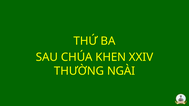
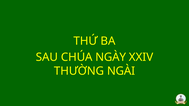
KHEN: KHEN -> NGÀY
